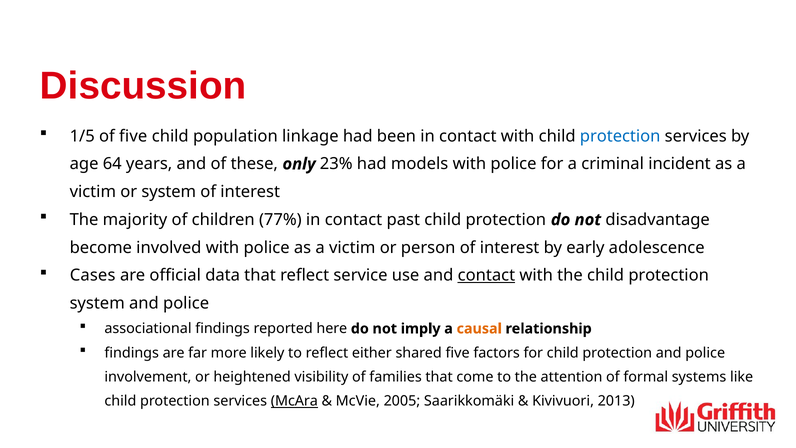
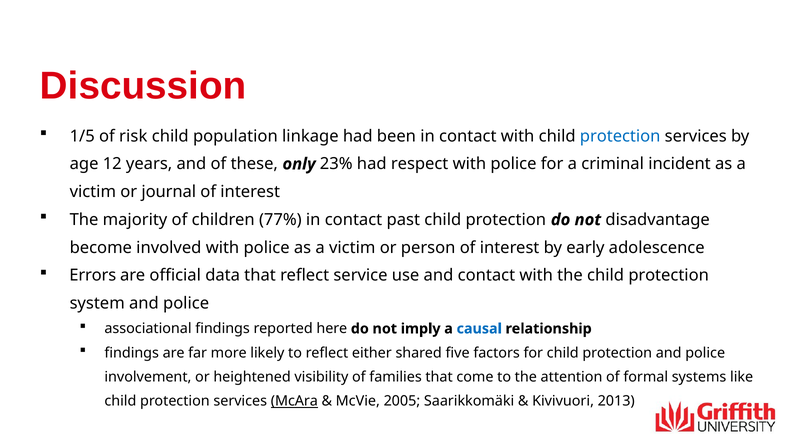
of five: five -> risk
64: 64 -> 12
models: models -> respect
or system: system -> journal
Cases: Cases -> Errors
contact at (486, 275) underline: present -> none
causal colour: orange -> blue
